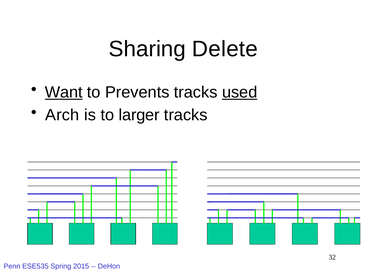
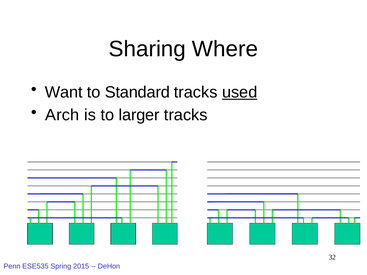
Delete: Delete -> Where
Want underline: present -> none
Prevents: Prevents -> Standard
